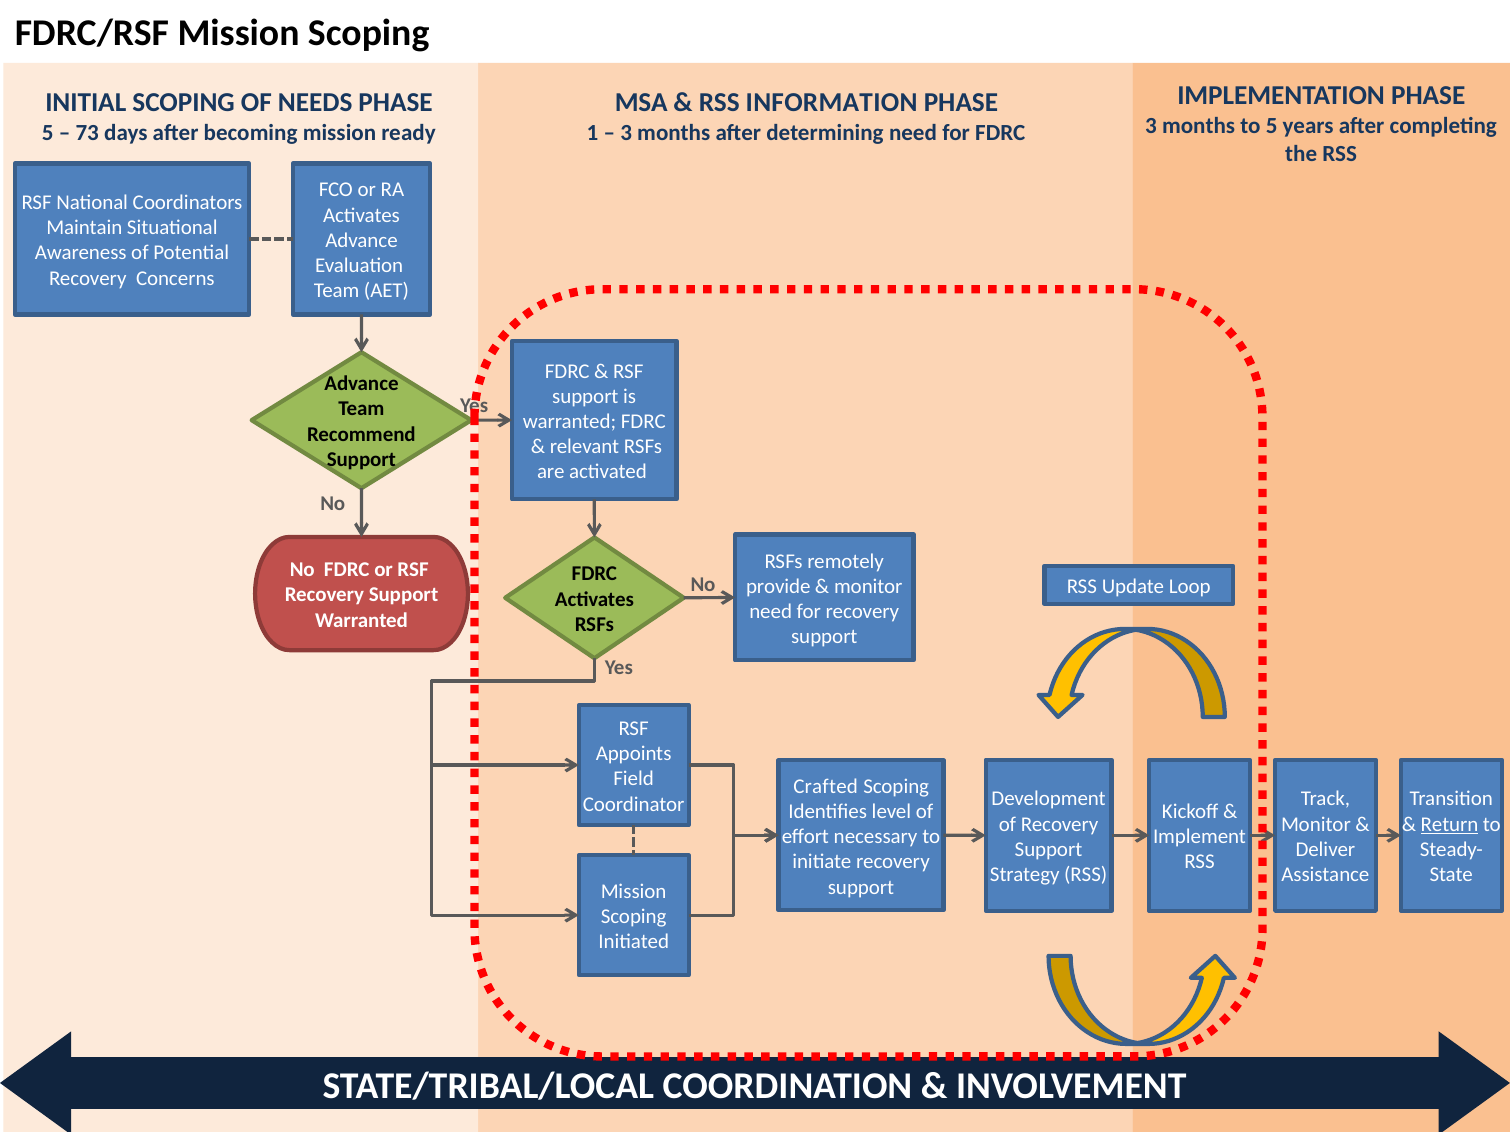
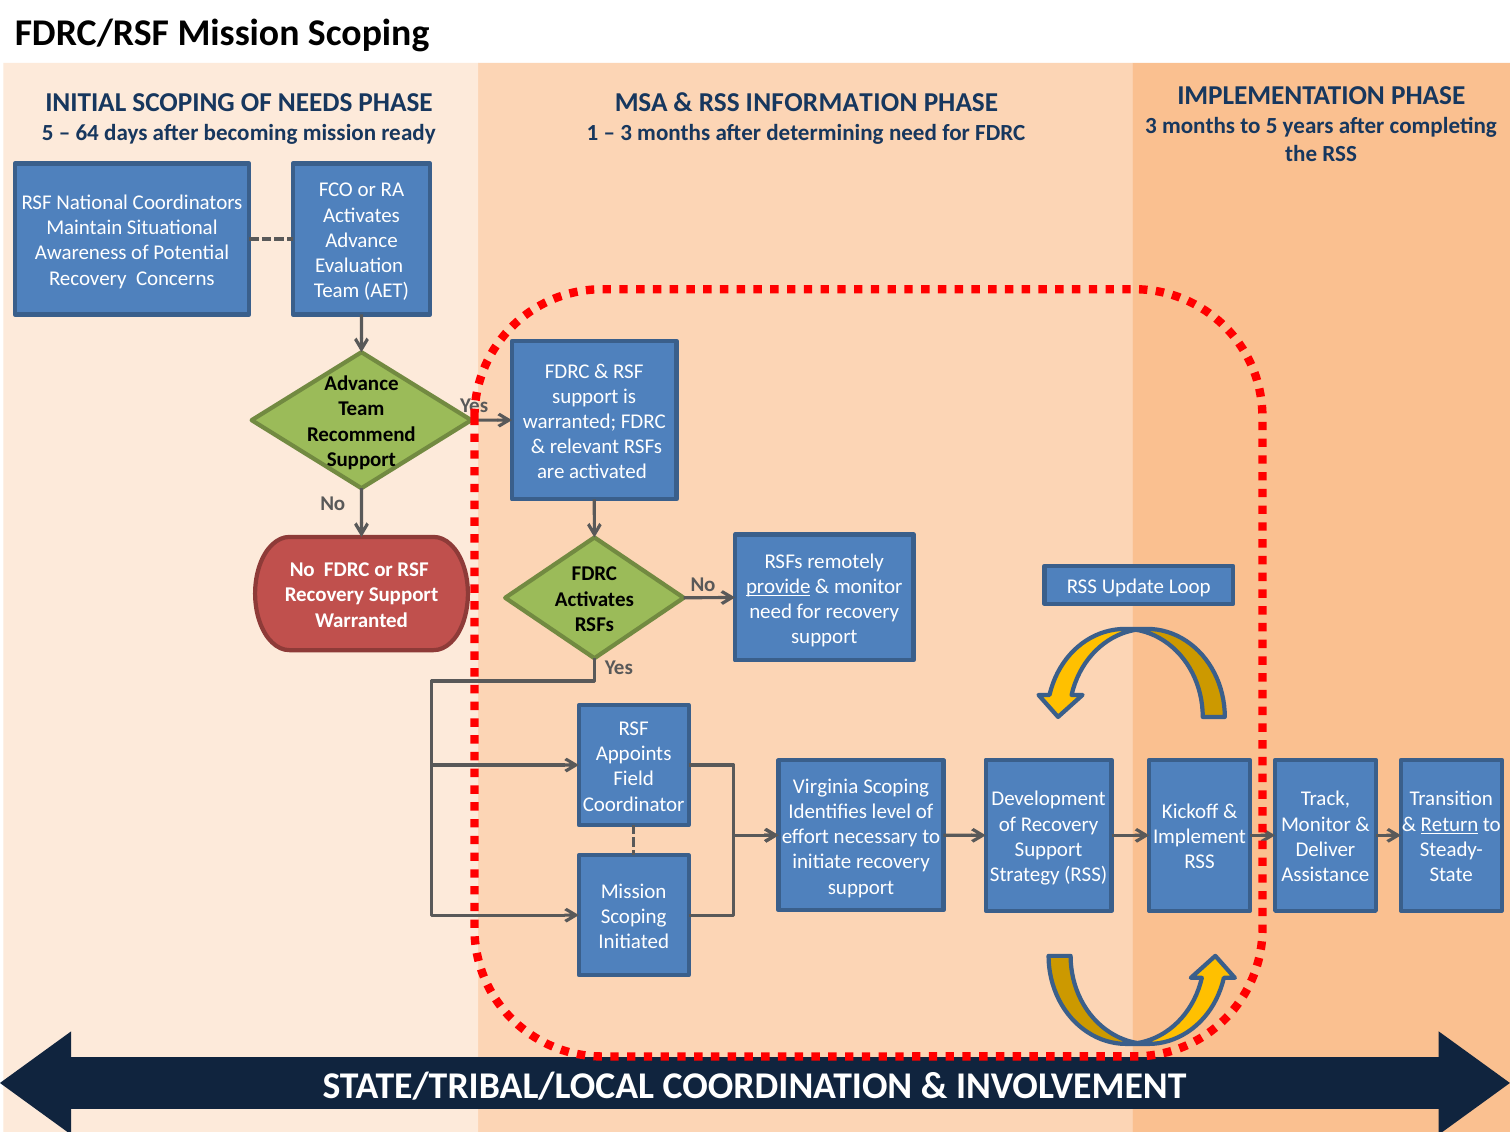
73: 73 -> 64
provide underline: none -> present
Crafted: Crafted -> Virginia
